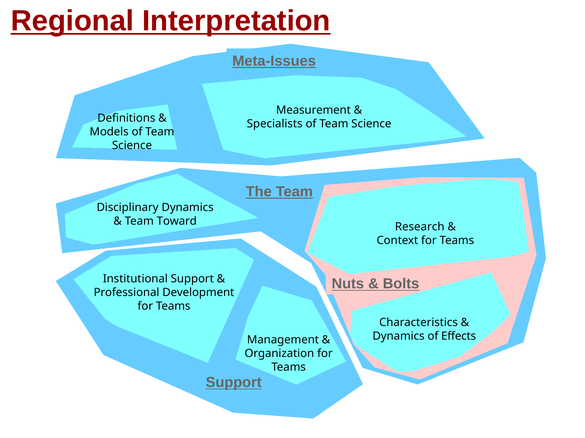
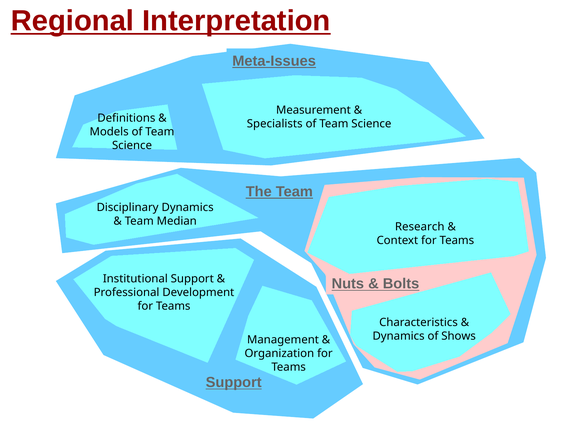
Toward: Toward -> Median
Effects: Effects -> Shows
